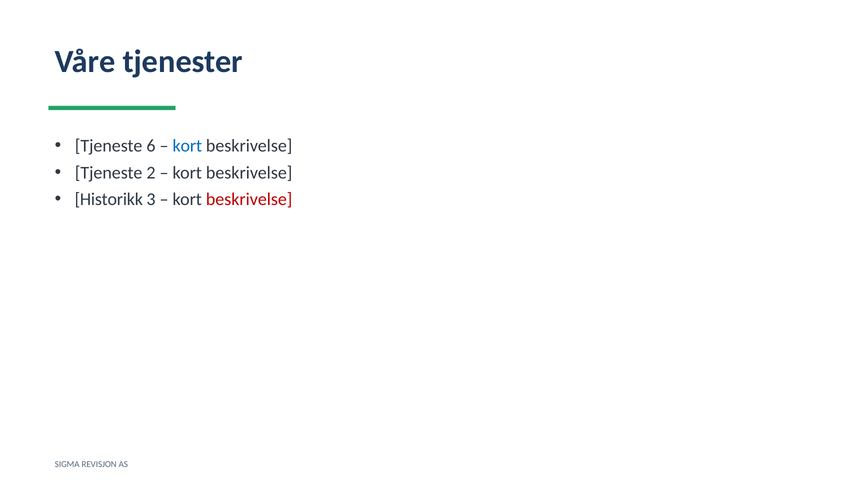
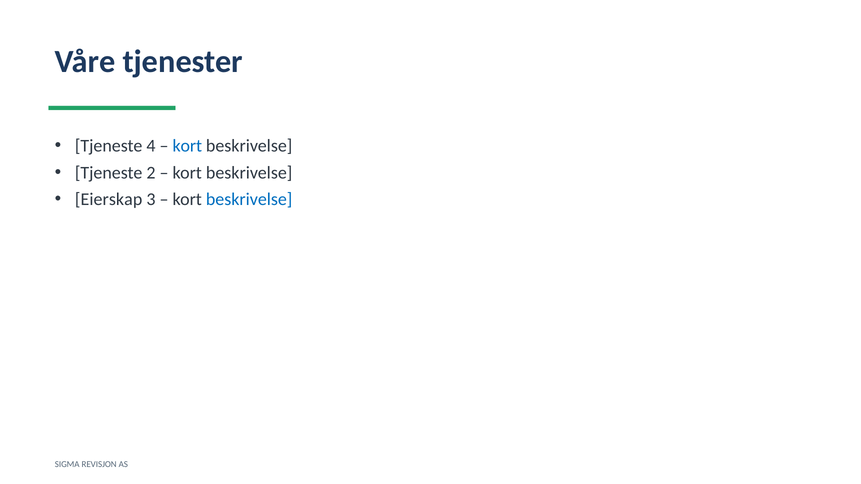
6: 6 -> 4
Historikk: Historikk -> Eierskap
beskrivelse at (249, 200) colour: red -> blue
